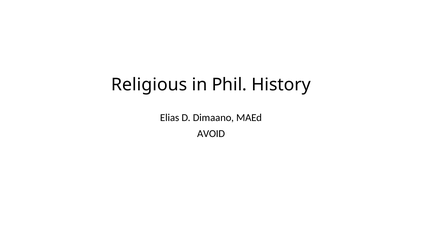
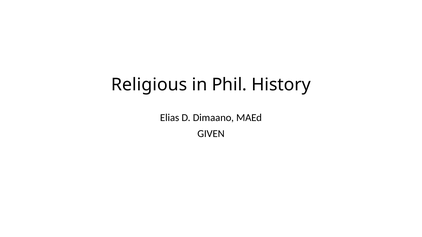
AVOID: AVOID -> GIVEN
